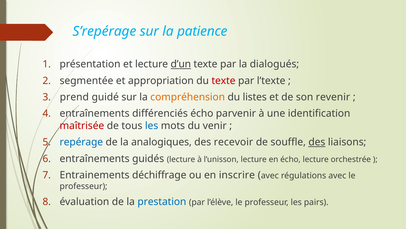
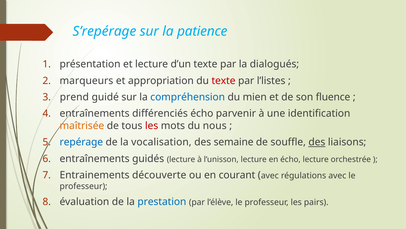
d’un underline: present -> none
segmentée: segmentée -> marqueurs
l’texte: l’texte -> l’listes
compréhension colour: orange -> blue
listes: listes -> mien
revenir: revenir -> fluence
maîtrisée colour: red -> orange
les at (152, 125) colour: blue -> red
venir: venir -> nous
analogiques: analogiques -> vocalisation
recevoir: recevoir -> semaine
déchiffrage: déchiffrage -> découverte
inscrire: inscrire -> courant
